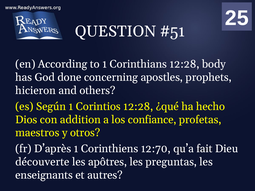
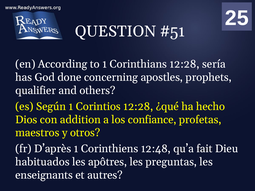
body: body -> sería
hicieron: hicieron -> qualifier
12:70: 12:70 -> 12:48
découverte: découverte -> habituados
